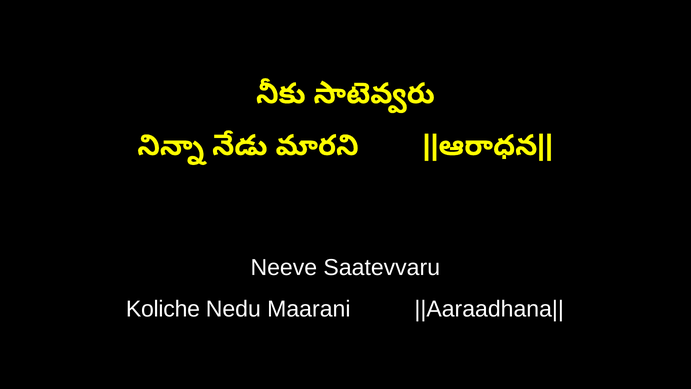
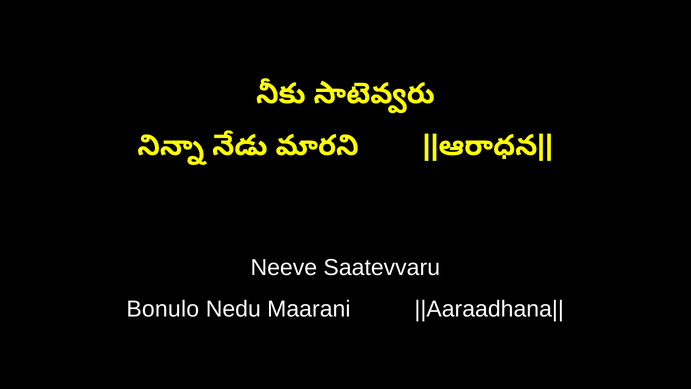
Koliche: Koliche -> Bonulo
